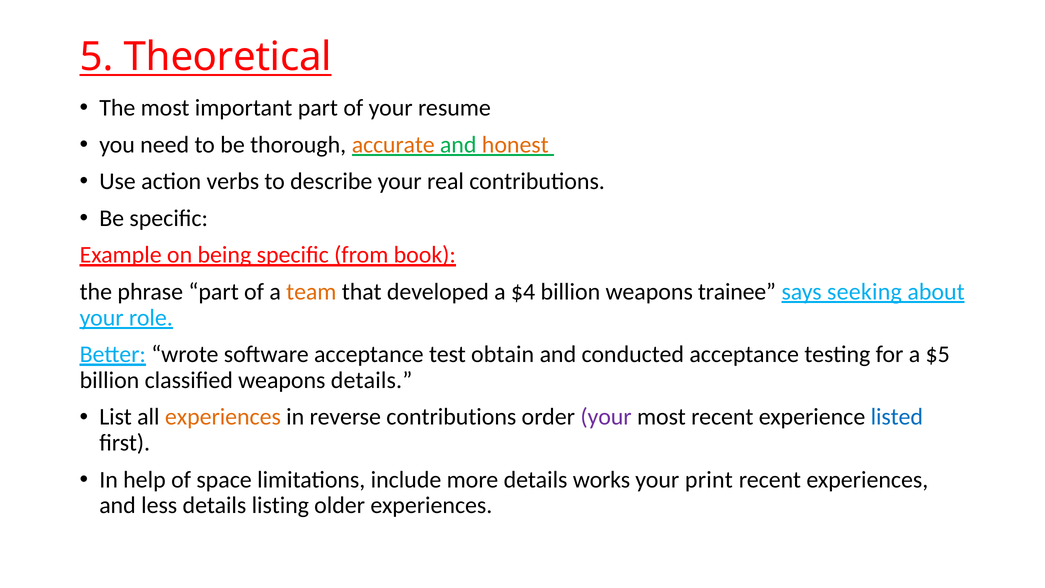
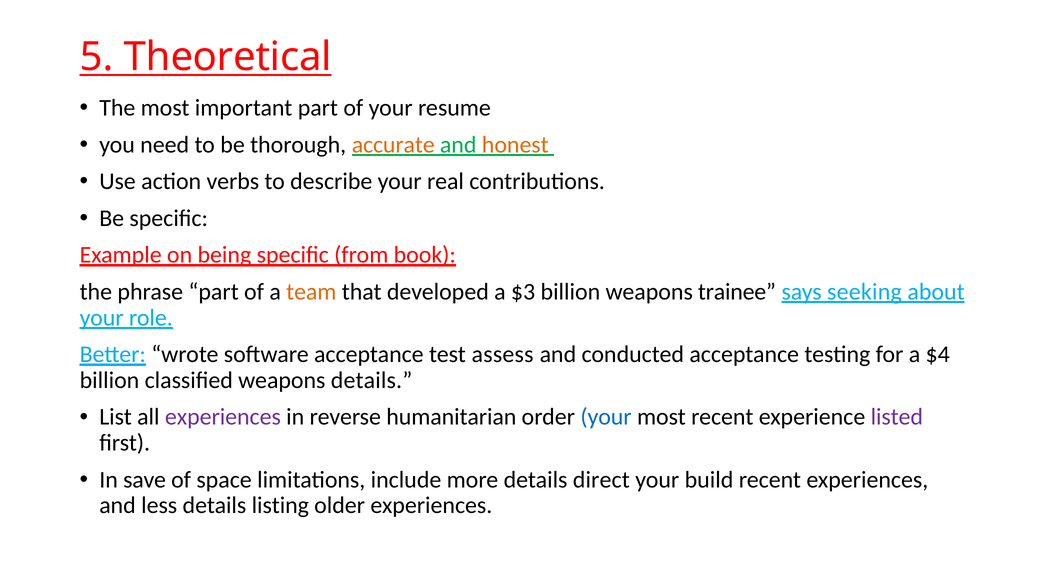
$4: $4 -> $3
obtain: obtain -> assess
$5: $5 -> $4
experiences at (223, 417) colour: orange -> purple
reverse contributions: contributions -> humanitarian
your at (606, 417) colour: purple -> blue
listed colour: blue -> purple
help: help -> save
works: works -> direct
print: print -> build
